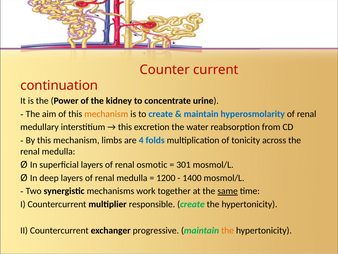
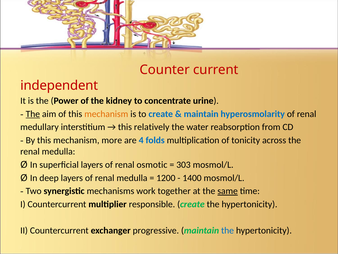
continuation: continuation -> independent
The at (33, 114) underline: none -> present
excretion: excretion -> relatively
limbs: limbs -> more
301: 301 -> 303
the at (228, 230) colour: orange -> blue
